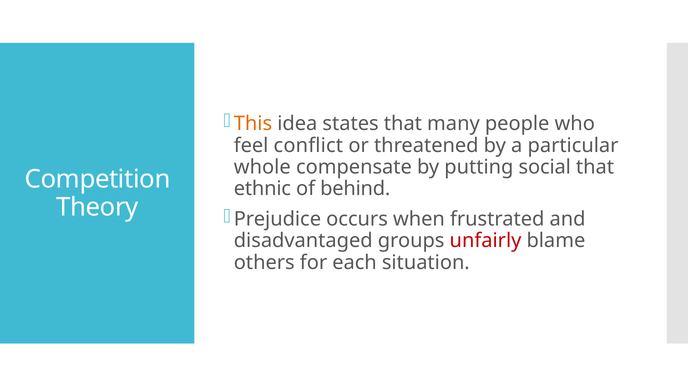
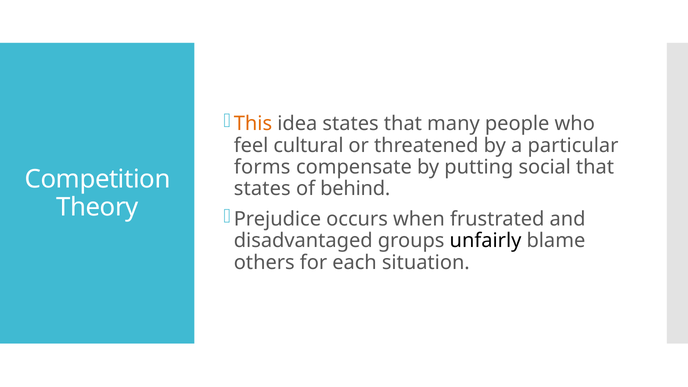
conflict: conflict -> cultural
whole: whole -> forms
ethnic at (262, 189): ethnic -> states
unfairly colour: red -> black
